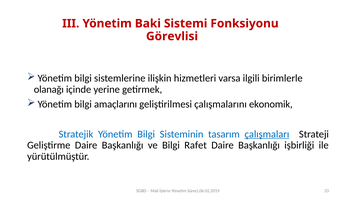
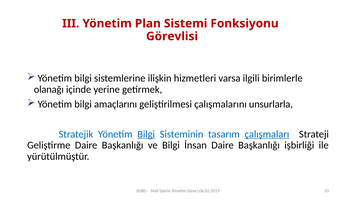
Baki: Baki -> Plan
ekonomik: ekonomik -> unsurlarla
Bilgi at (146, 134) underline: none -> present
Rafet: Rafet -> İnsan
